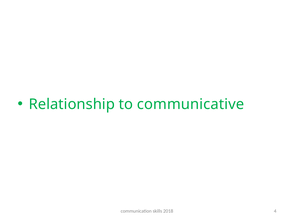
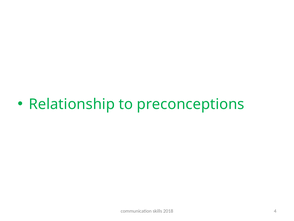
communicative: communicative -> preconceptions
